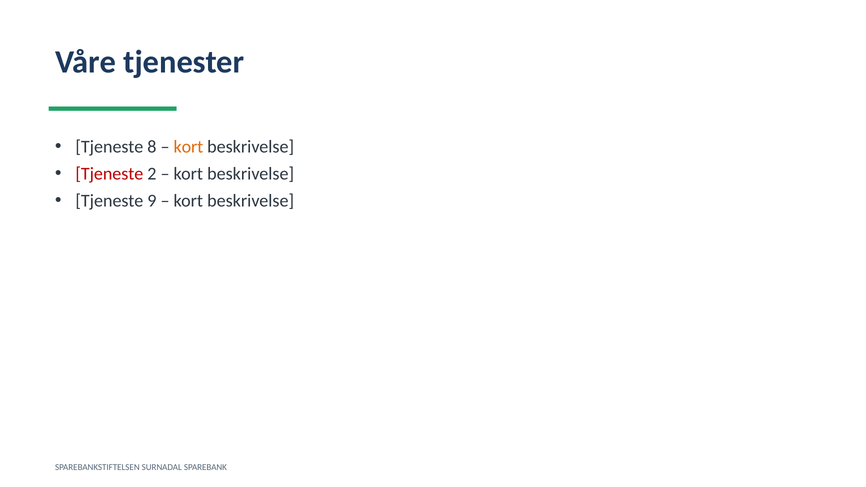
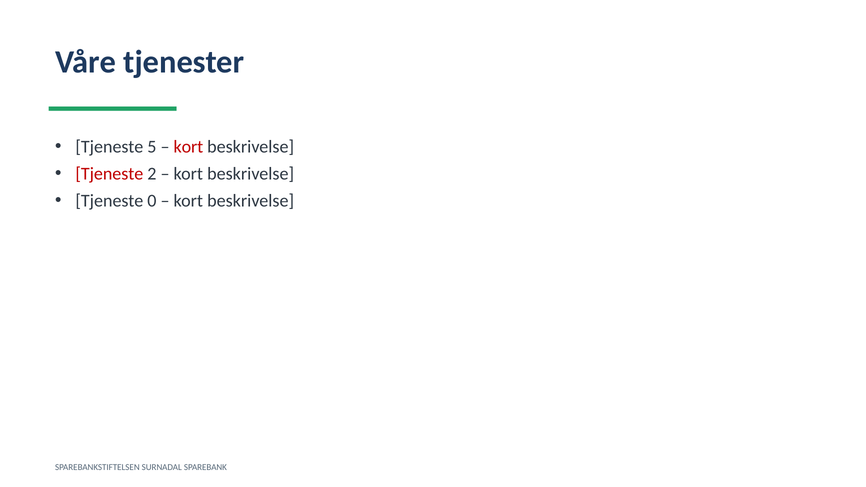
8: 8 -> 5
kort at (188, 147) colour: orange -> red
9: 9 -> 0
